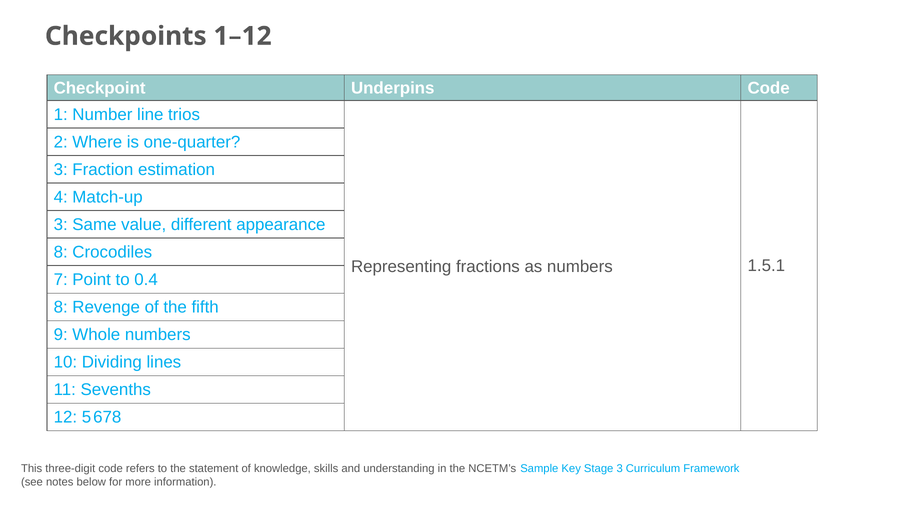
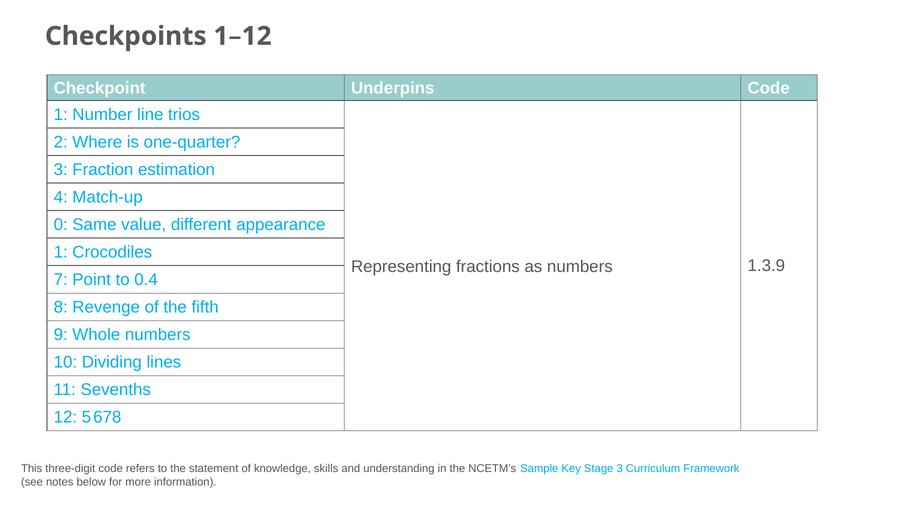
3 at (61, 225): 3 -> 0
8 at (61, 252): 8 -> 1
1.5.1: 1.5.1 -> 1.3.9
